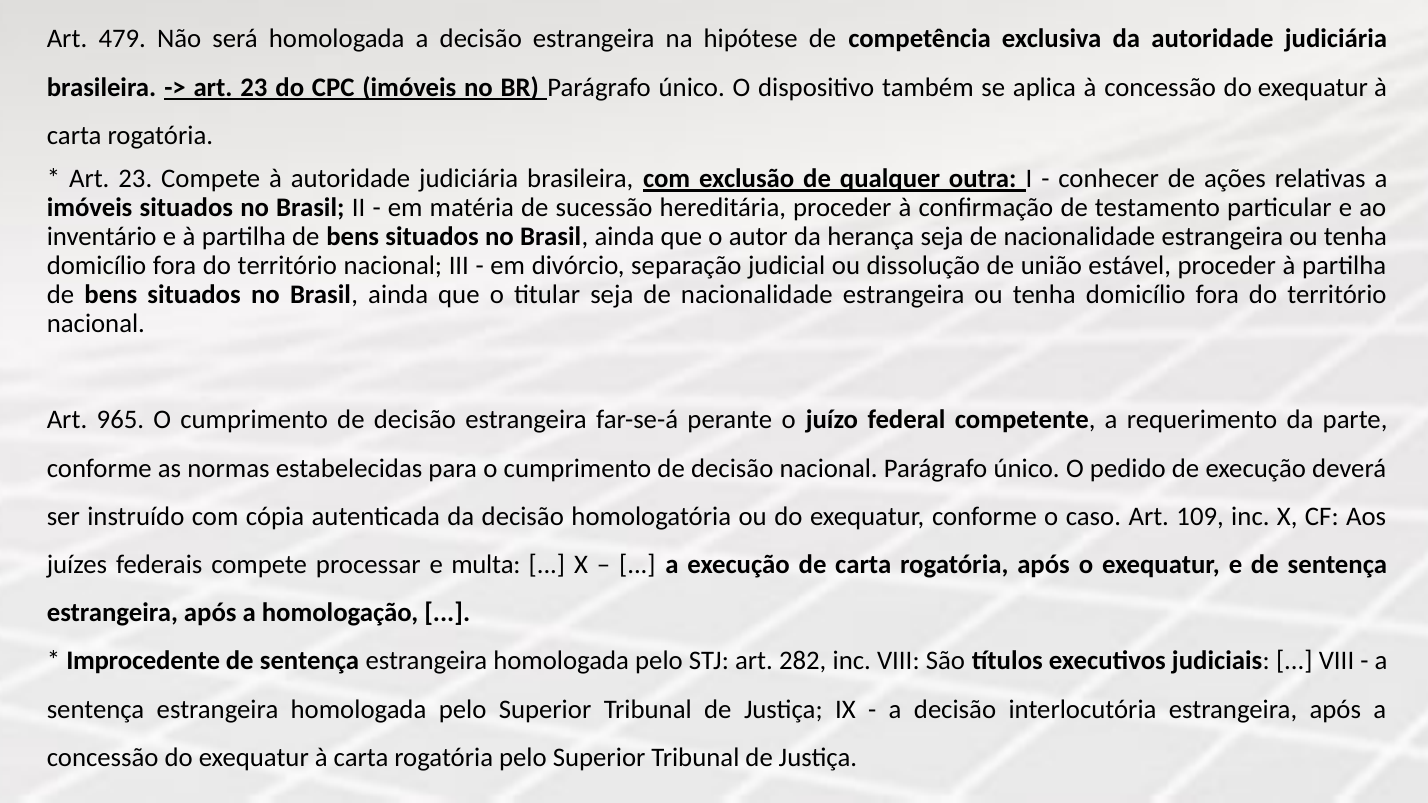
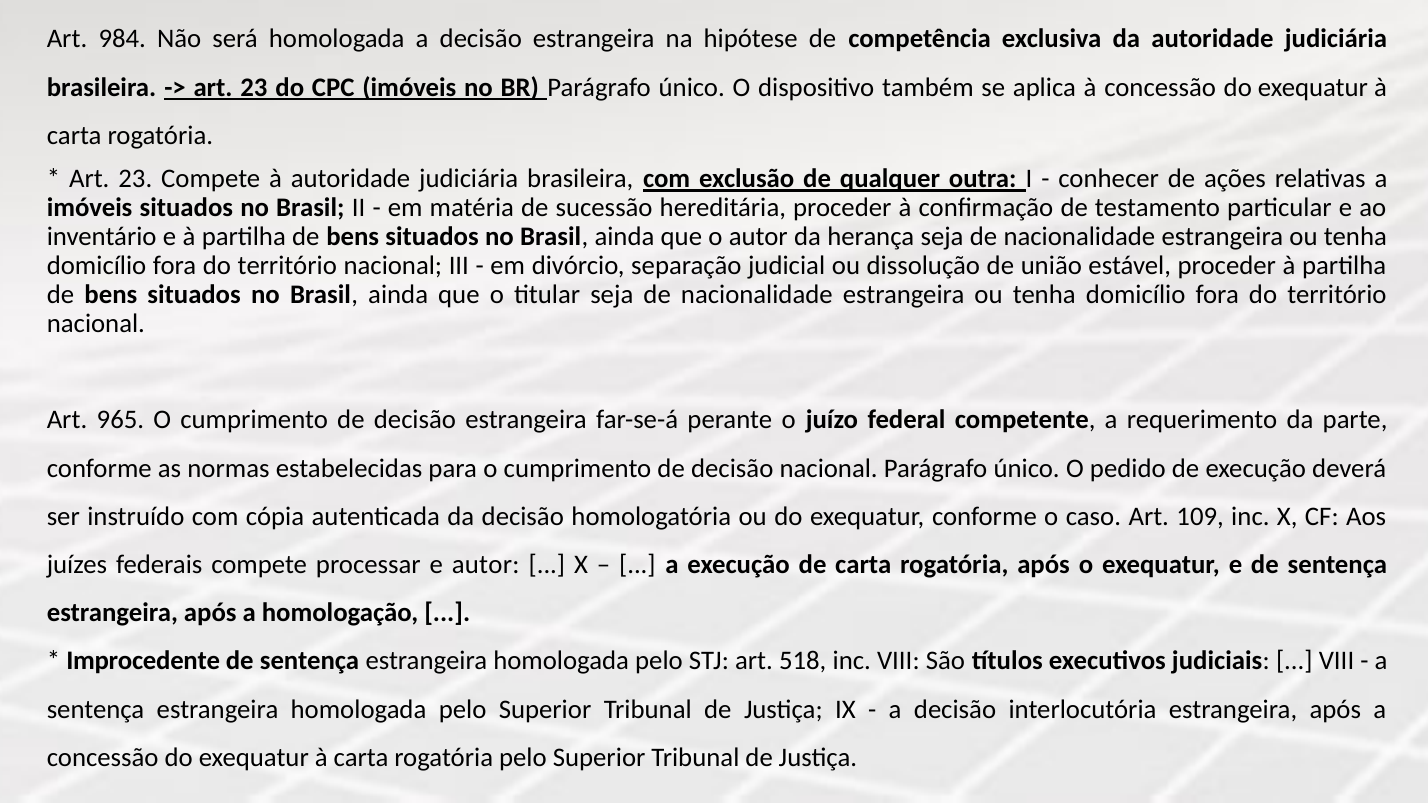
479: 479 -> 984
e multa: multa -> autor
282: 282 -> 518
